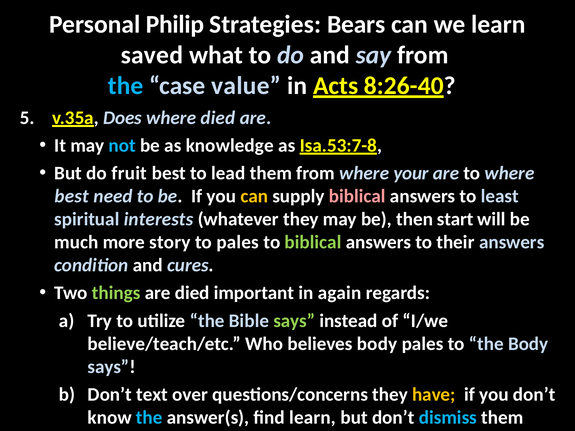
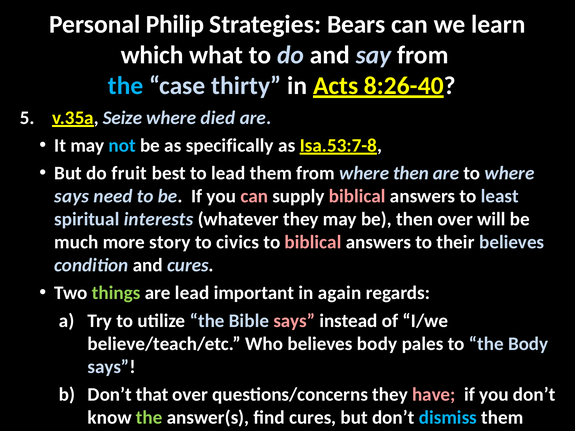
saved: saved -> which
value: value -> thirty
Does: Does -> Seize
knowledge: knowledge -> specifically
where your: your -> then
best at (72, 196): best -> says
can at (254, 196) colour: yellow -> pink
then start: start -> over
to pales: pales -> civics
biblical at (313, 242) colour: light green -> pink
their answers: answers -> believes
are died: died -> lead
says at (294, 321) colour: light green -> pink
text: text -> that
have colour: yellow -> pink
the at (149, 418) colour: light blue -> light green
find learn: learn -> cures
